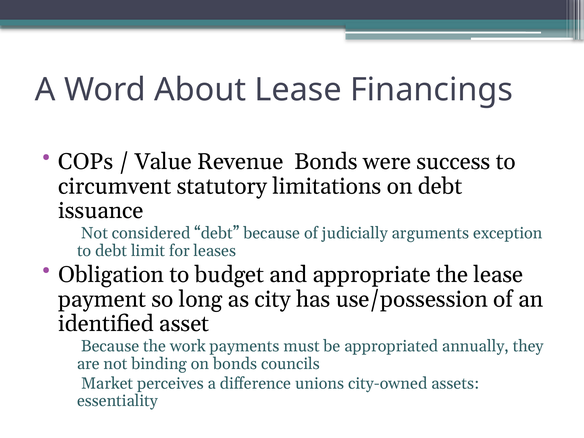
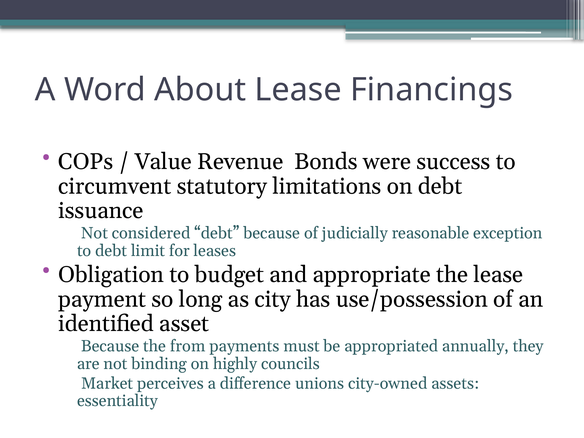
arguments: arguments -> reasonable
work: work -> from
on bonds: bonds -> highly
